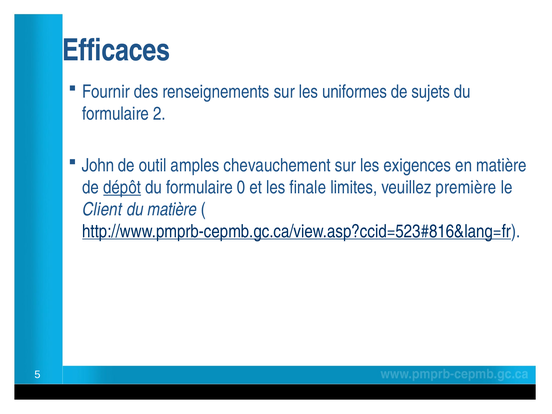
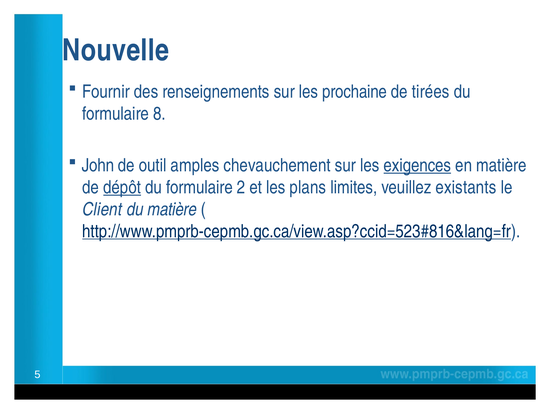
Efficaces: Efficaces -> Nouvelle
uniformes: uniformes -> prochaine
sujets: sujets -> tirées
2: 2 -> 8
exigences underline: none -> present
0: 0 -> 2
finale: finale -> plans
première: première -> existants
